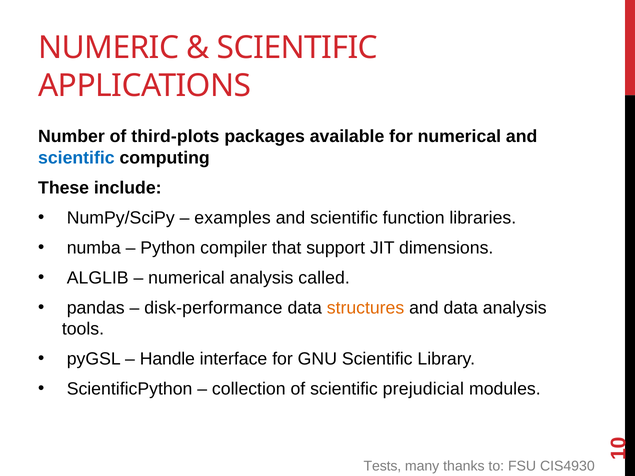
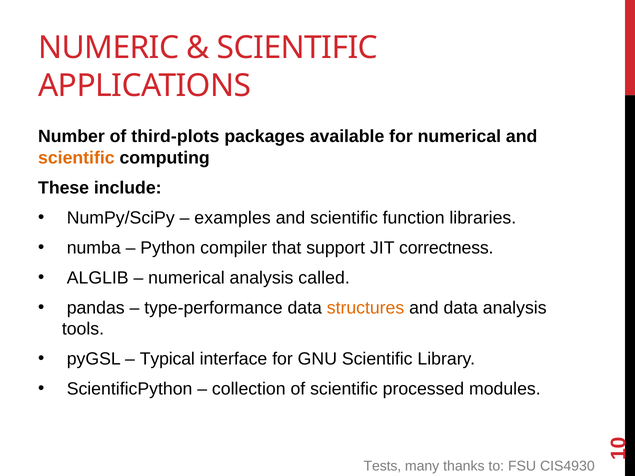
scientific at (76, 158) colour: blue -> orange
dimensions: dimensions -> correctness
disk-performance: disk-performance -> type-performance
Handle: Handle -> Typical
prejudicial: prejudicial -> processed
